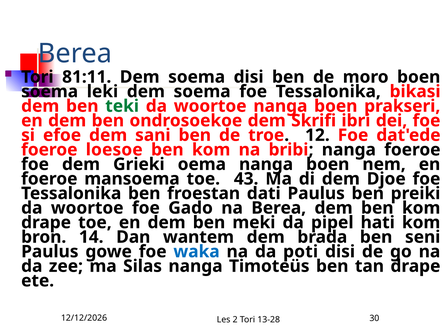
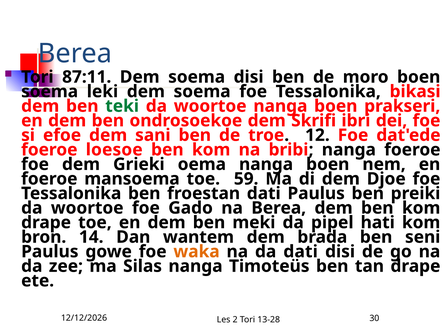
81:11: 81:11 -> 87:11
43: 43 -> 59
waka colour: blue -> orange
da poti: poti -> dati
